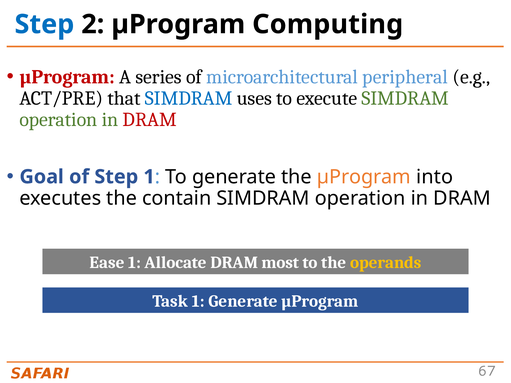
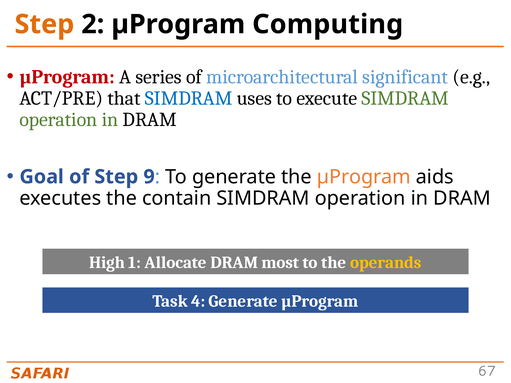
Step at (44, 24) colour: blue -> orange
peripheral: peripheral -> significant
DRAM at (150, 120) colour: red -> black
Step 1: 1 -> 9
into: into -> aids
Ease: Ease -> High
Task 1: 1 -> 4
